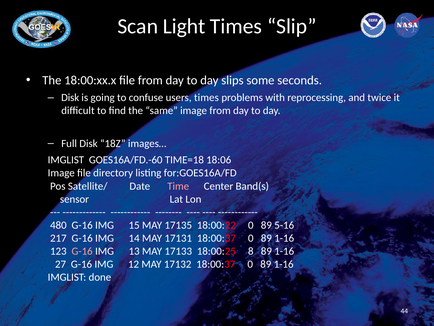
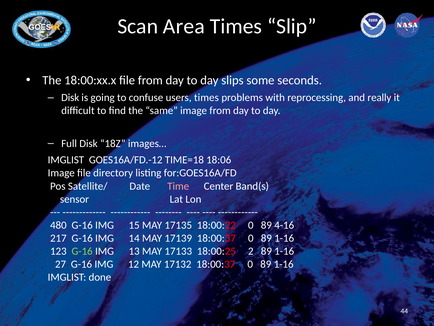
Light: Light -> Area
twice: twice -> really
GOES16A/FD.-60: GOES16A/FD.-60 -> GOES16A/FD.-12
5-16: 5-16 -> 4-16
17131: 17131 -> 17139
G-16 at (82, 251) colour: pink -> light green
8: 8 -> 2
